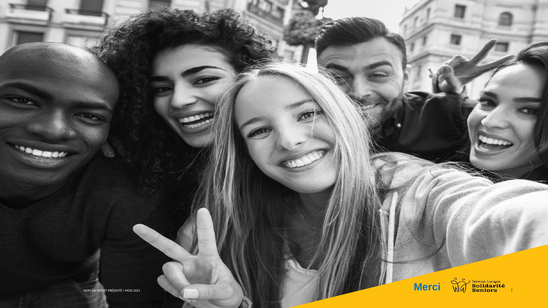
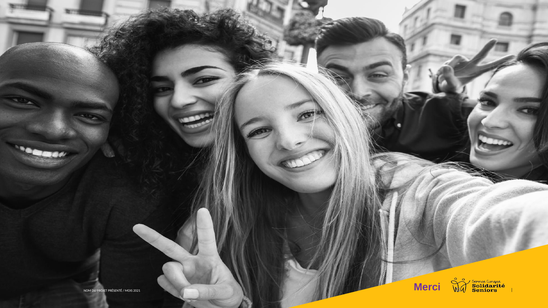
Merci colour: blue -> purple
